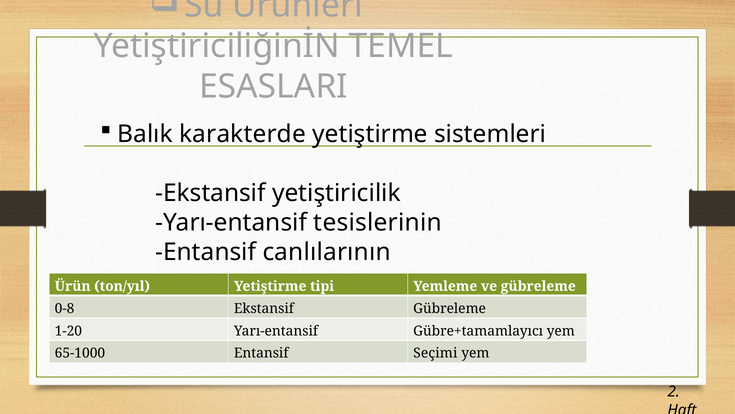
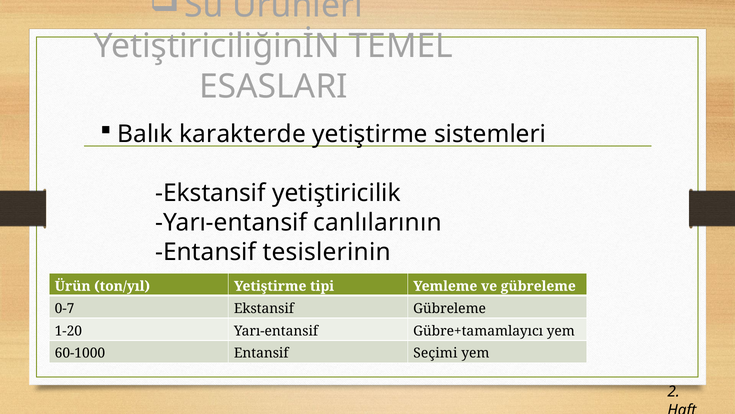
tesislerinin: tesislerinin -> canlılarının
canlılarının: canlılarının -> tesislerinin
0-8: 0-8 -> 0-7
65-1000: 65-1000 -> 60-1000
